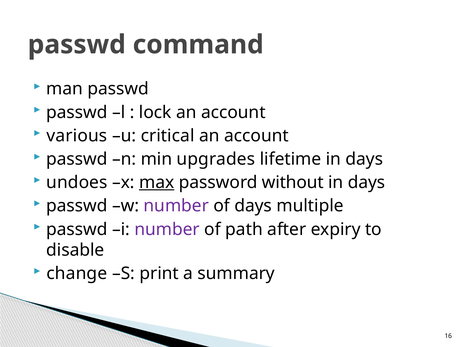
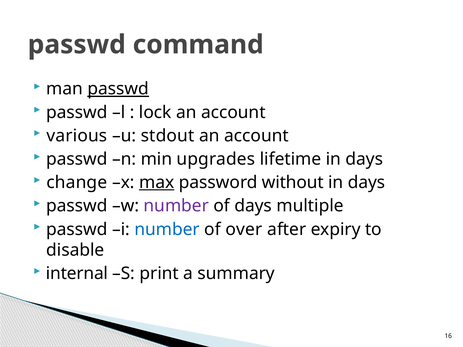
passwd at (118, 89) underline: none -> present
critical: critical -> stdout
undoes: undoes -> change
number at (167, 229) colour: purple -> blue
path: path -> over
change: change -> internal
